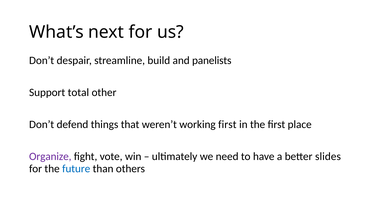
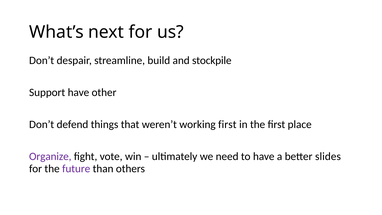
panelists: panelists -> stockpile
Support total: total -> have
future colour: blue -> purple
